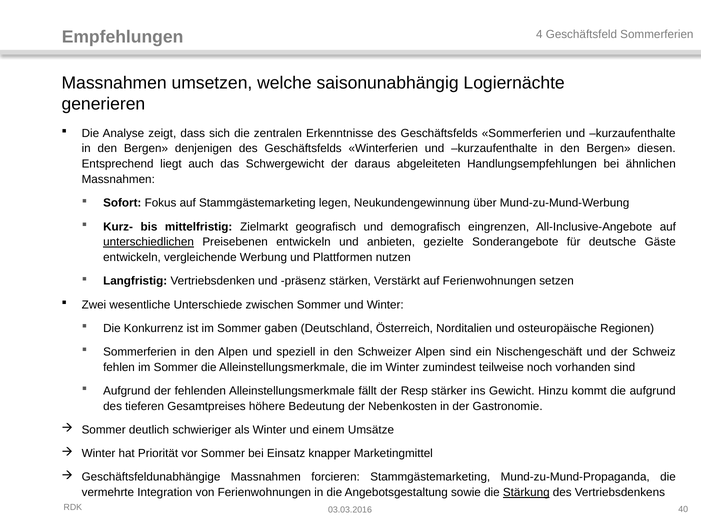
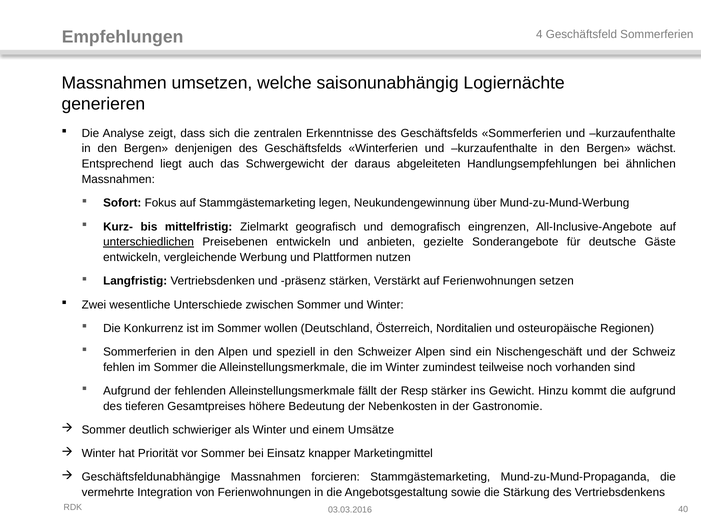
diesen: diesen -> wächst
gaben: gaben -> wollen
Stärkung underline: present -> none
